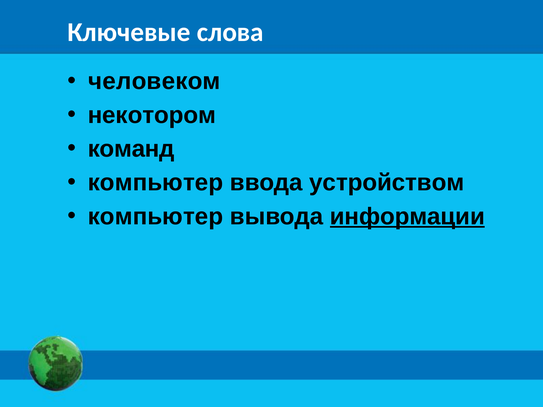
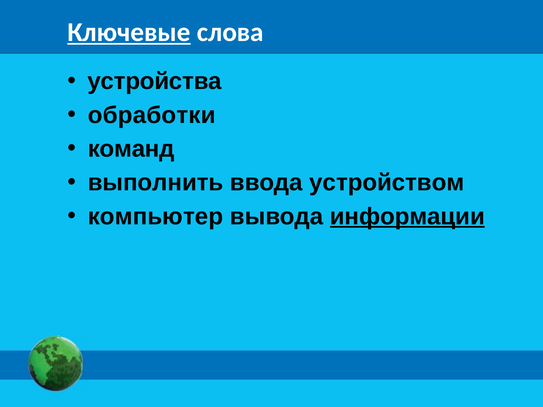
Ключевые underline: none -> present
человеком: человеком -> устройства
некотором: некотором -> обработки
компьютер at (155, 183): компьютер -> выполнить
